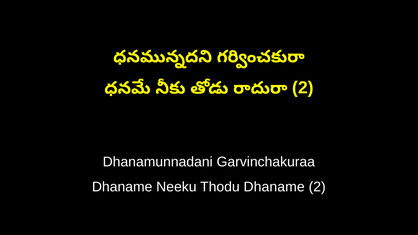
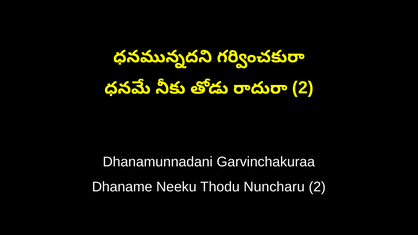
Thodu Dhaname: Dhaname -> Nuncharu
